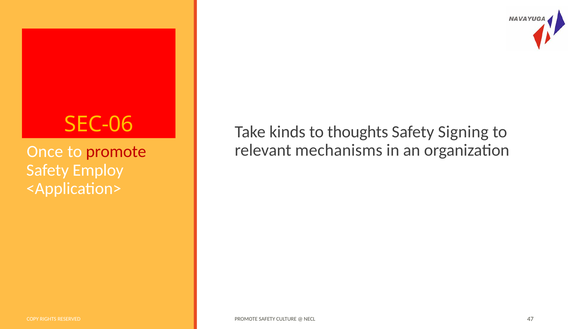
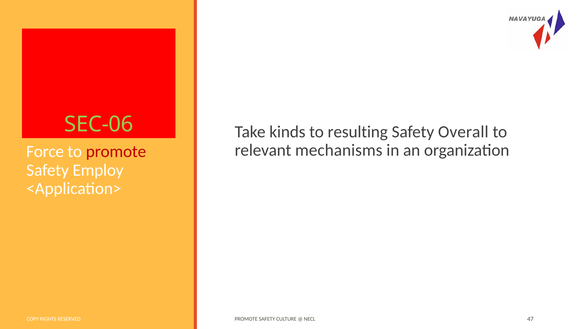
SEC-06 colour: yellow -> light green
thoughts: thoughts -> resulting
Signing: Signing -> Overall
Once: Once -> Force
